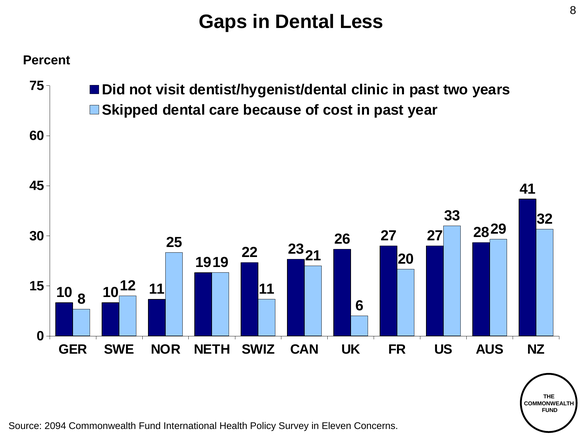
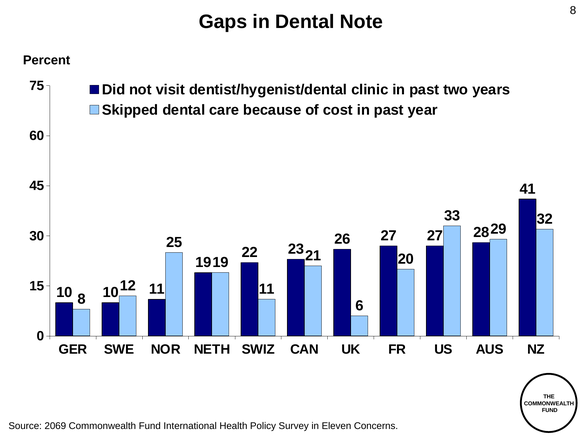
Less: Less -> Note
2094: 2094 -> 2069
